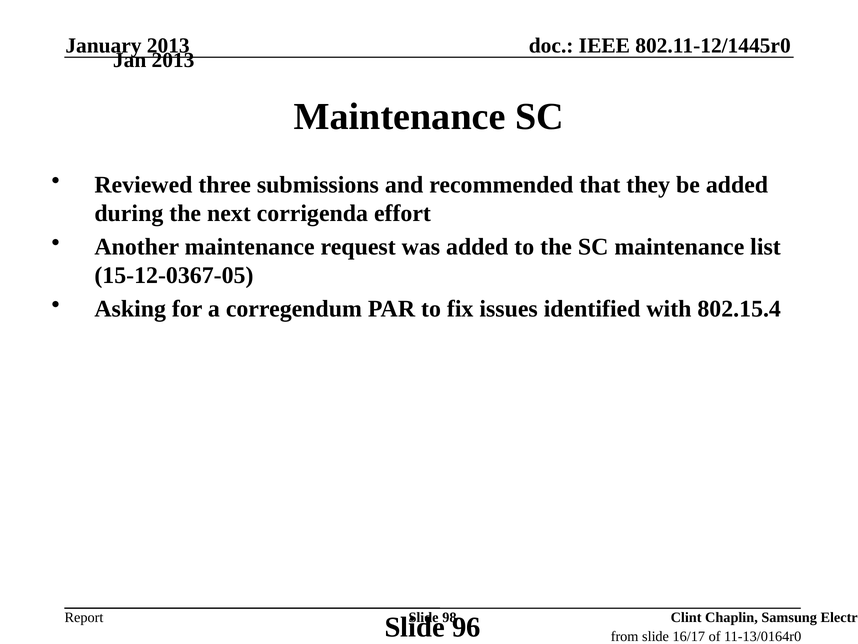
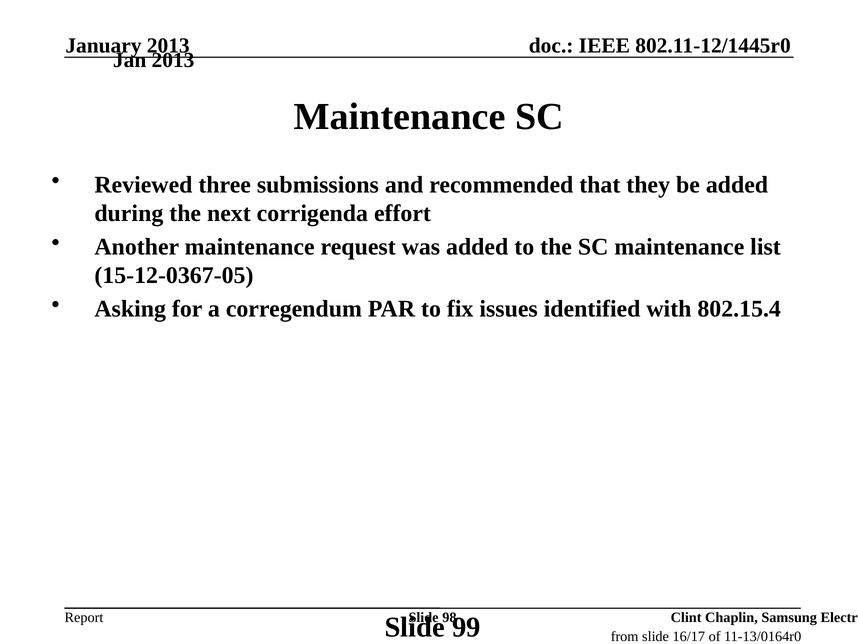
96: 96 -> 99
